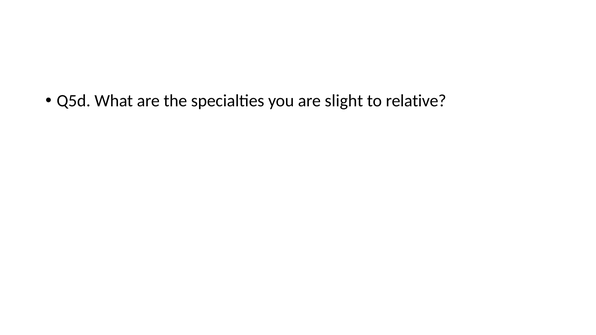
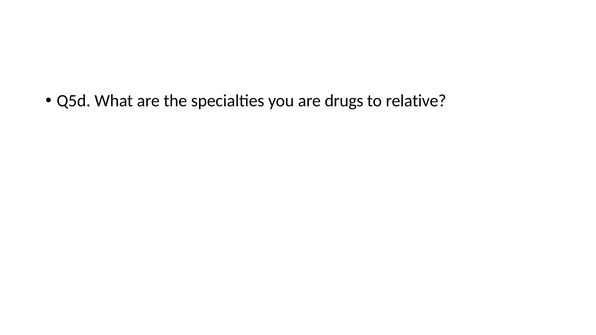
slight: slight -> drugs
